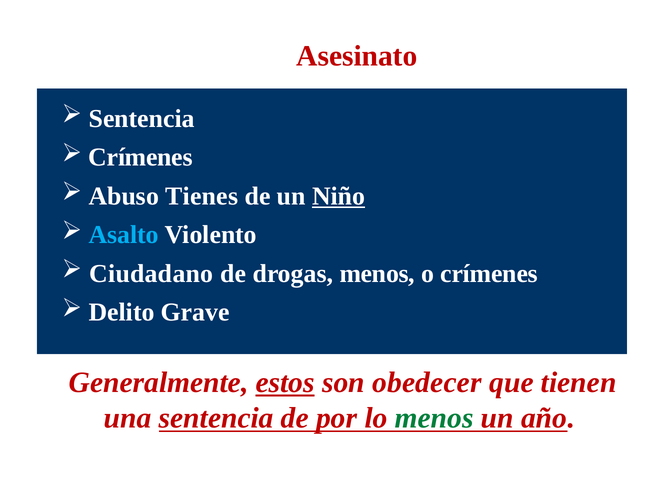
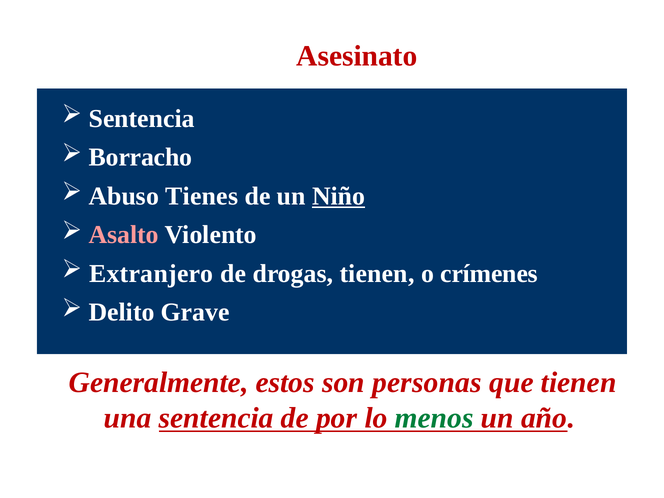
Crímenes at (141, 157): Crímenes -> Borracho
Asalto colour: light blue -> pink
Ciudadano: Ciudadano -> Extranjero
drogas menos: menos -> tienen
estos underline: present -> none
obedecer: obedecer -> personas
